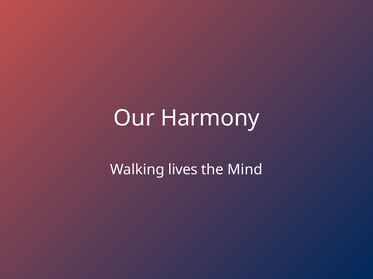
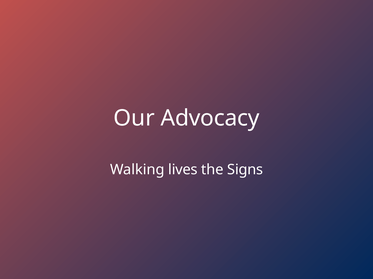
Harmony: Harmony -> Advocacy
Mind: Mind -> Signs
